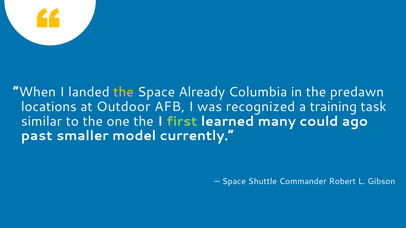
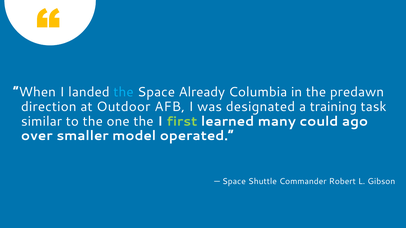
the at (123, 92) colour: yellow -> light blue
locations: locations -> direction
recognized: recognized -> designated
past: past -> over
currently: currently -> operated
